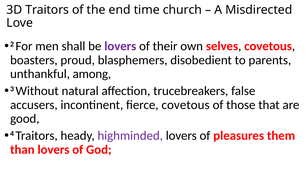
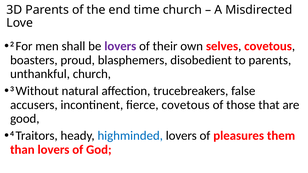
3D Traitors: Traitors -> Parents
unthankful among: among -> church
highminded colour: purple -> blue
